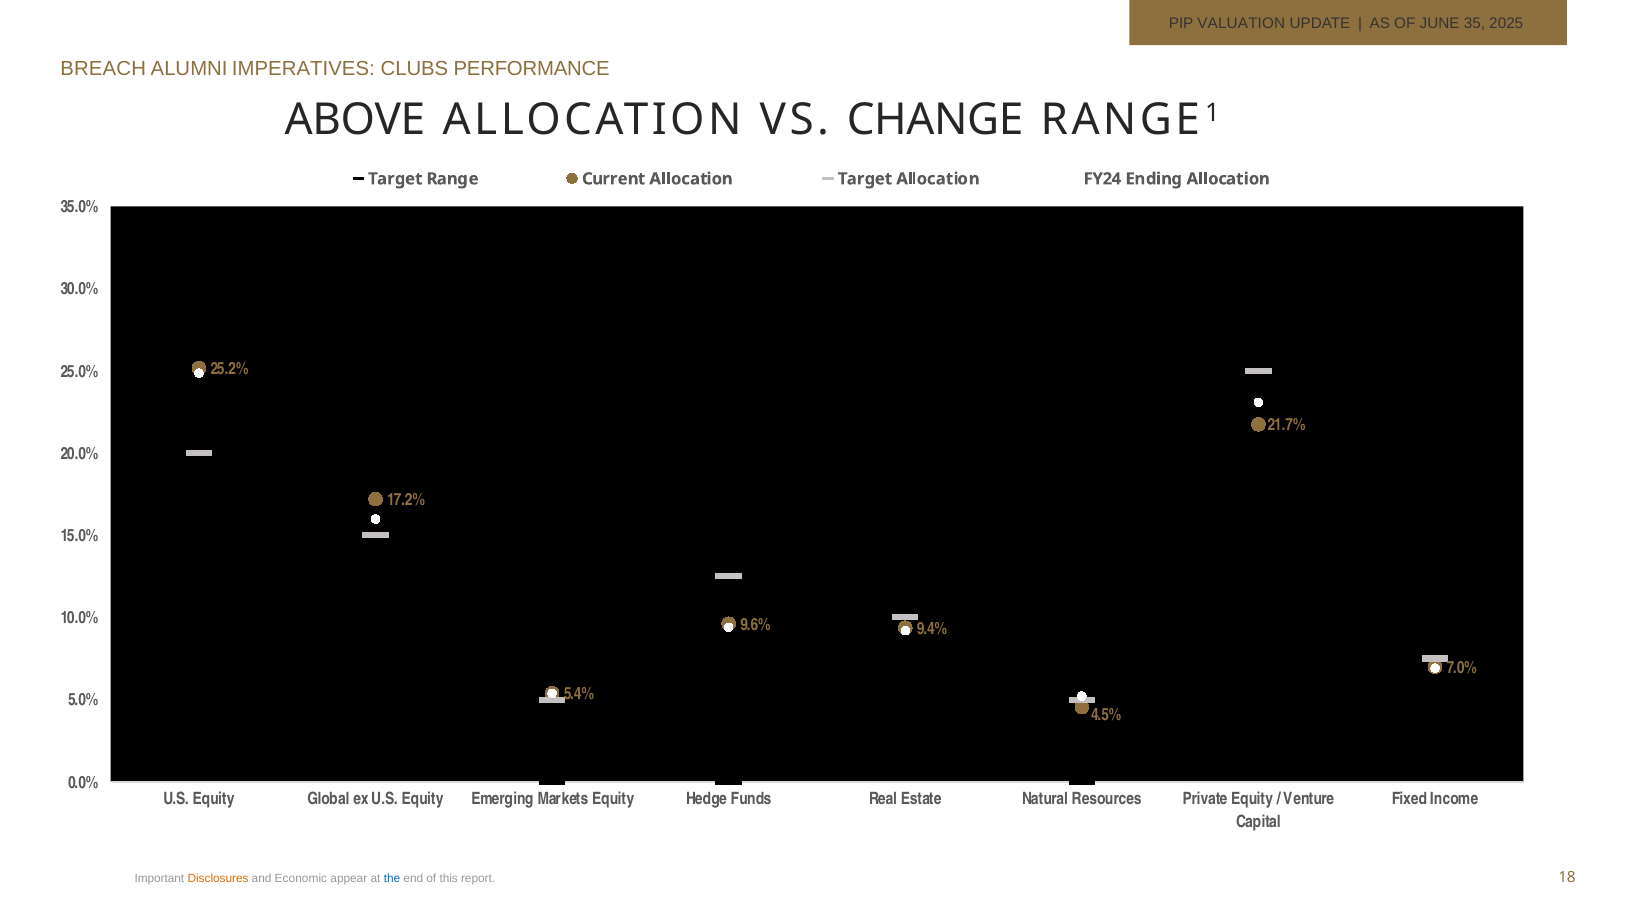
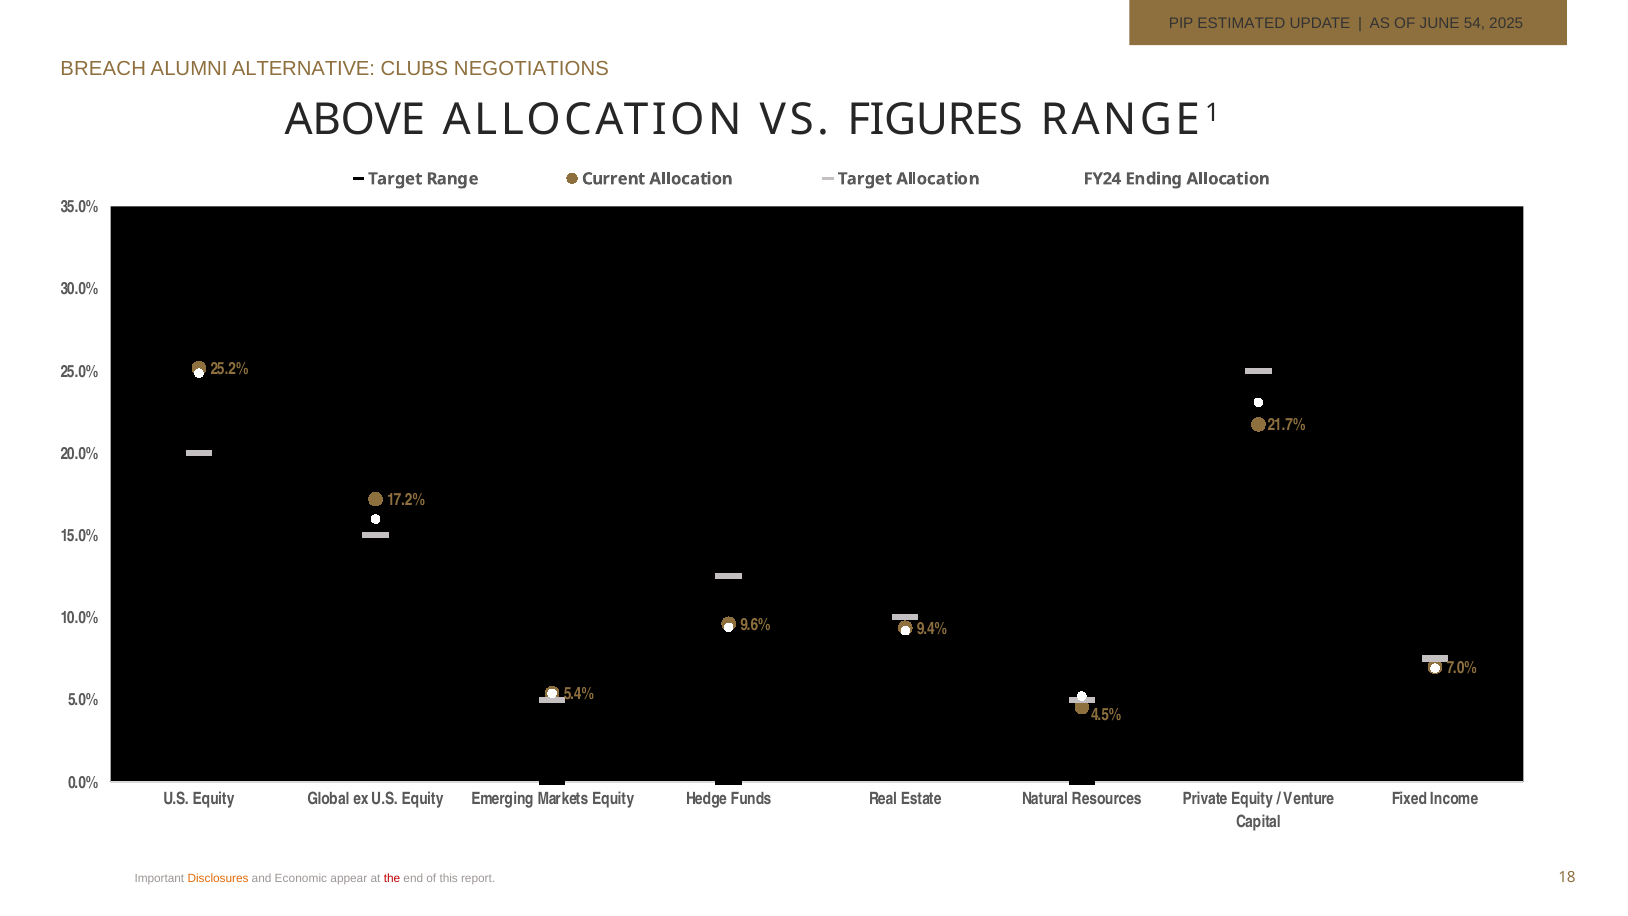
VALUATION: VALUATION -> ESTIMATED
35: 35 -> 54
IMPERATIVES: IMPERATIVES -> ALTERNATIVE
PERFORMANCE: PERFORMANCE -> NEGOTIATIONS
CHANGE: CHANGE -> FIGURES
the colour: blue -> red
